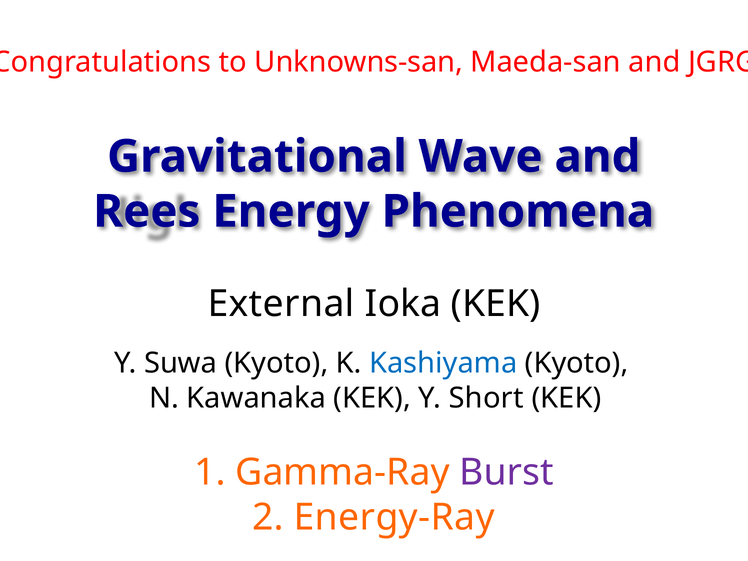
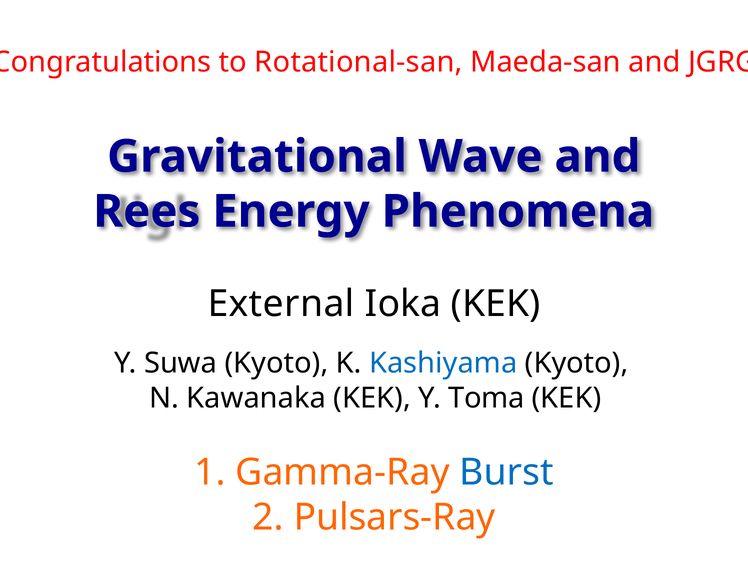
Unknowns-san: Unknowns-san -> Rotational-san
Short: Short -> Toma
Burst colour: purple -> blue
Energy-Ray: Energy-Ray -> Pulsars-Ray
